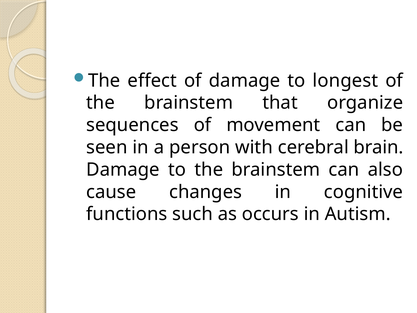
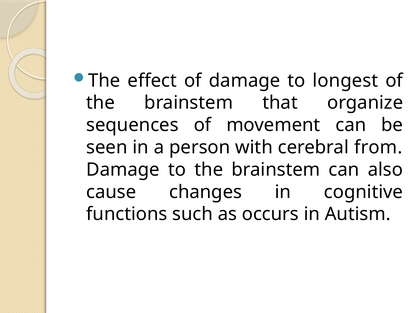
brain: brain -> from
